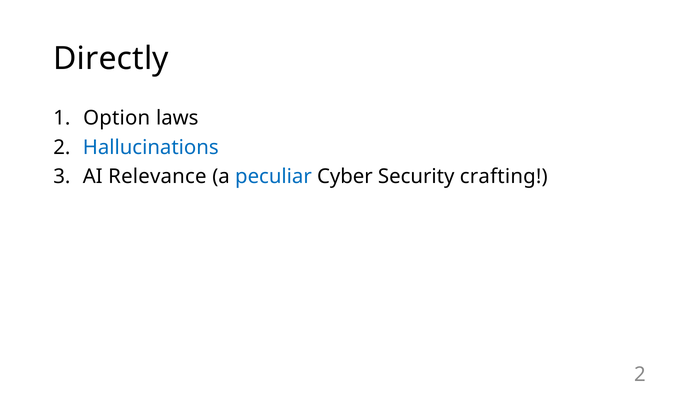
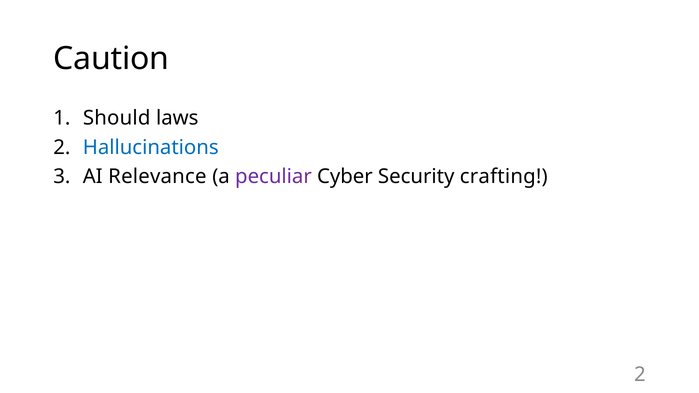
Directly: Directly -> Caution
Option: Option -> Should
peculiar colour: blue -> purple
